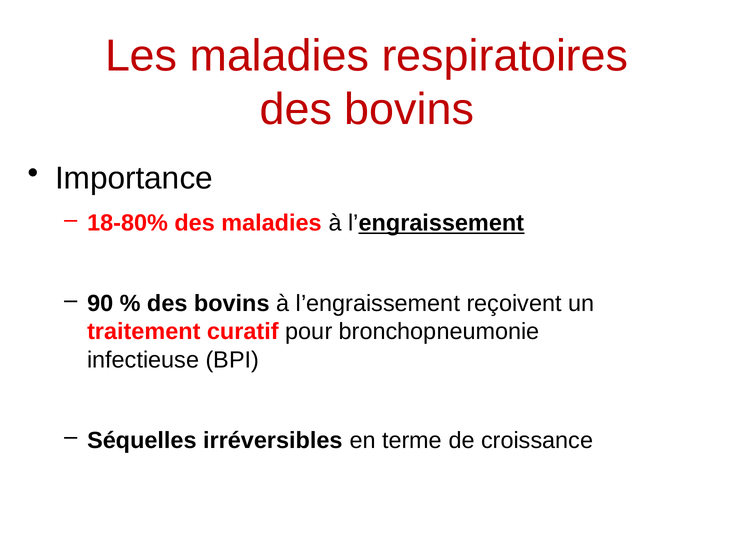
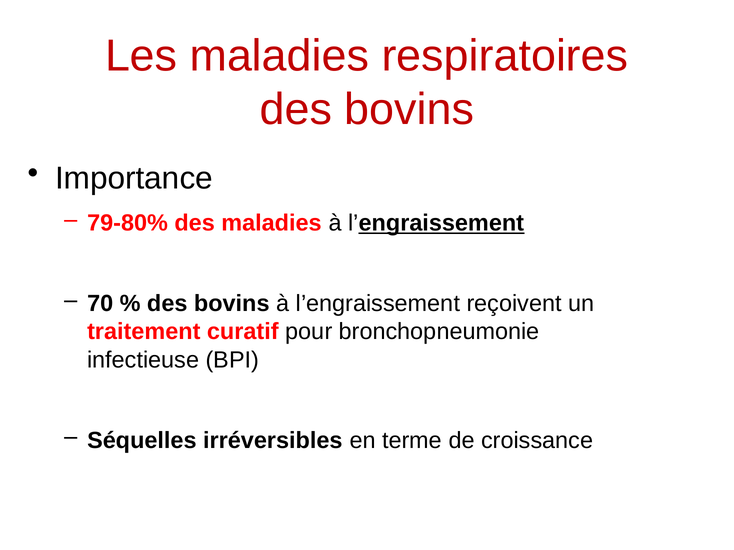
18-80%: 18-80% -> 79-80%
90: 90 -> 70
